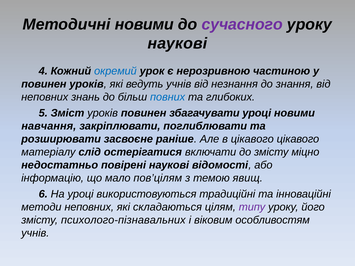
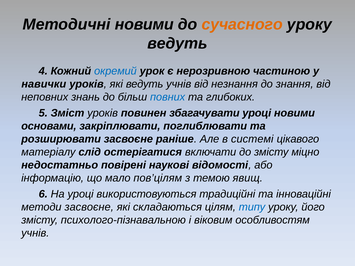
сучасного colour: purple -> orange
наукові at (177, 43): наукові -> ведуть
повинен at (44, 84): повинен -> навички
навчання: навчання -> основами
в цікавого: цікавого -> системі
методи неповних: неповних -> засвоєне
типу colour: purple -> blue
психолого-пізнавальних: психолого-пізнавальних -> психолого-пізнавальною
